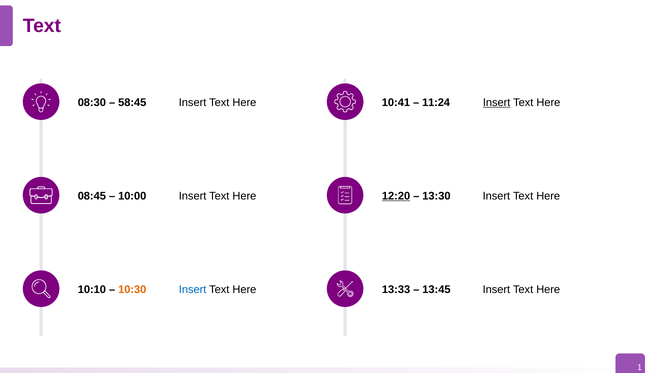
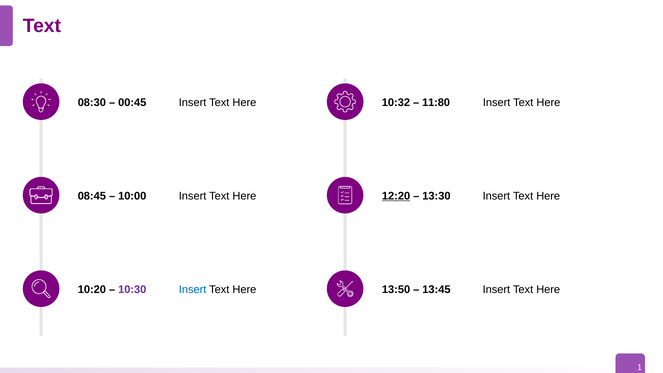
58:45: 58:45 -> 00:45
10:41: 10:41 -> 10:32
11:24: 11:24 -> 11:80
Insert at (497, 103) underline: present -> none
10:10: 10:10 -> 10:20
10:30 colour: orange -> purple
13:33: 13:33 -> 13:50
